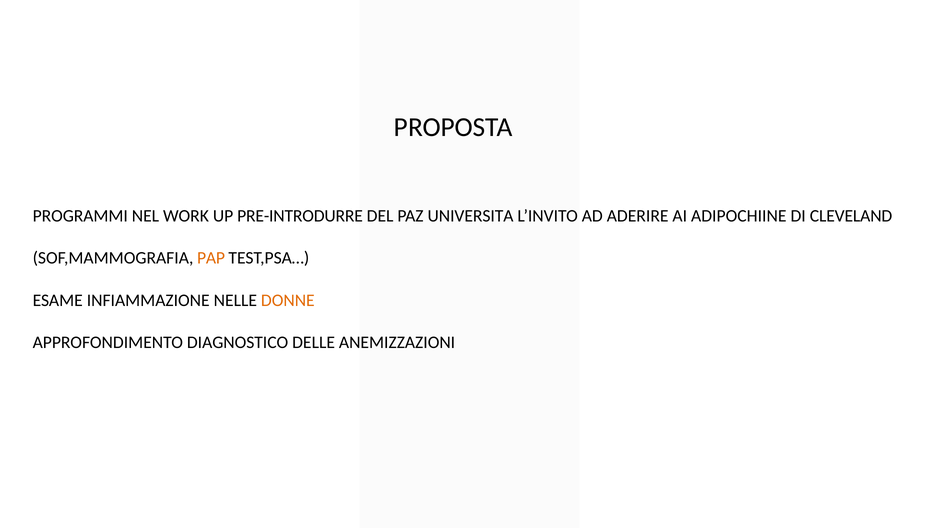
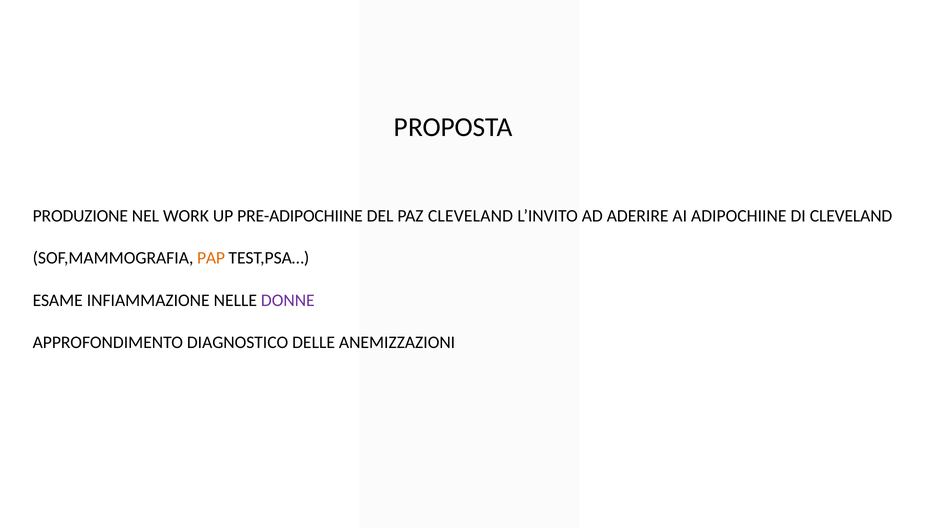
PROGRAMMI: PROGRAMMI -> PRODUZIONE
PRE-INTRODURRE: PRE-INTRODURRE -> PRE-ADIPOCHIINE
PAZ UNIVERSITA: UNIVERSITA -> CLEVELAND
DONNE colour: orange -> purple
